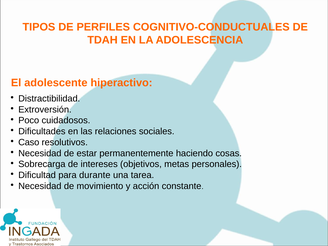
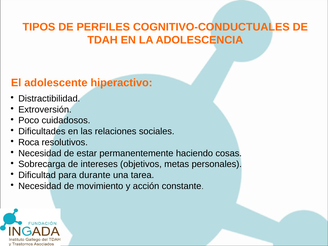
Caso: Caso -> Roca
